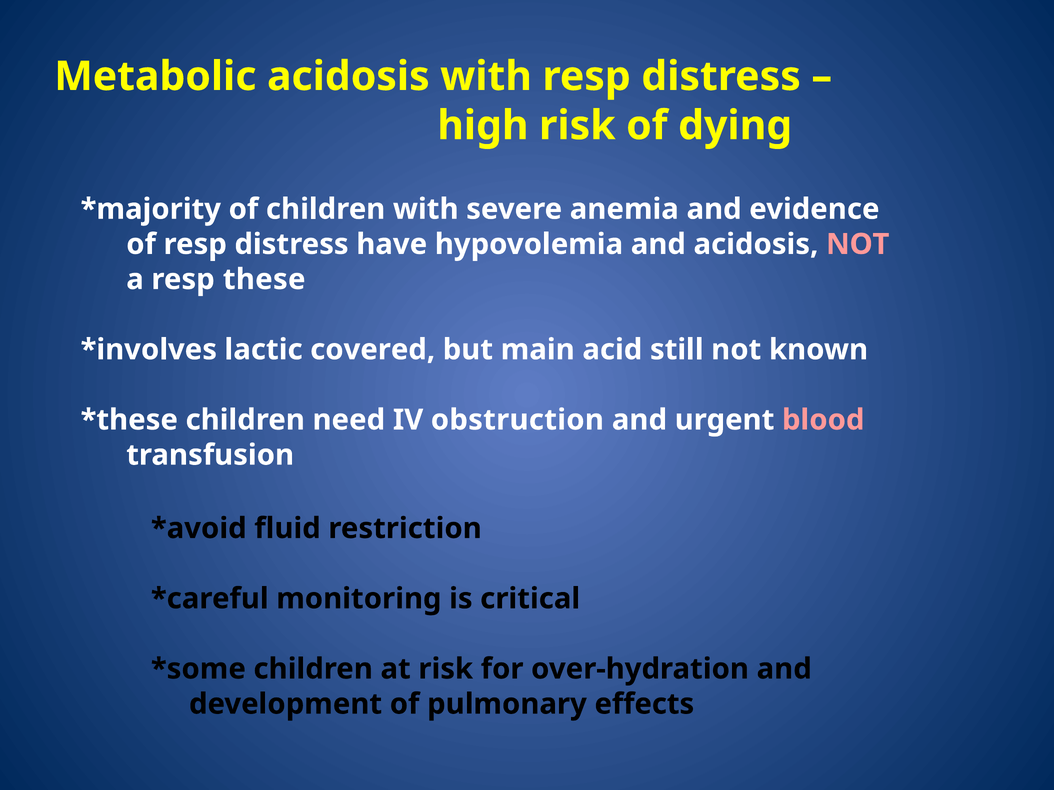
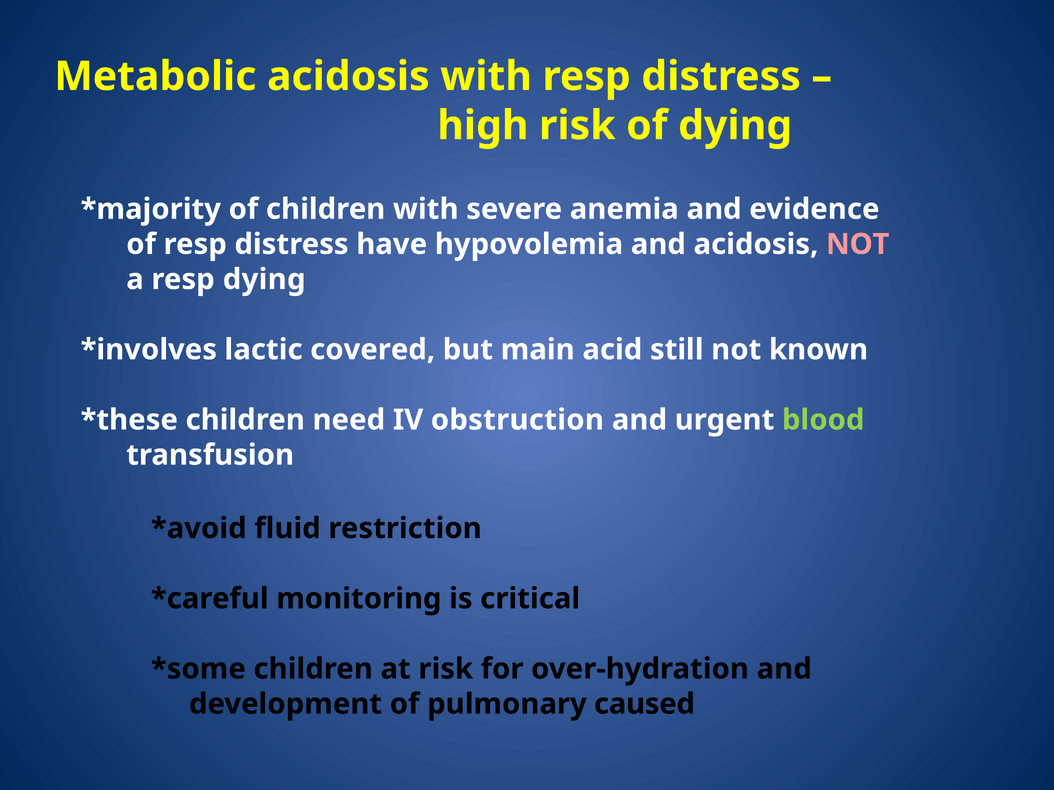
resp these: these -> dying
blood colour: pink -> light green
effects: effects -> caused
